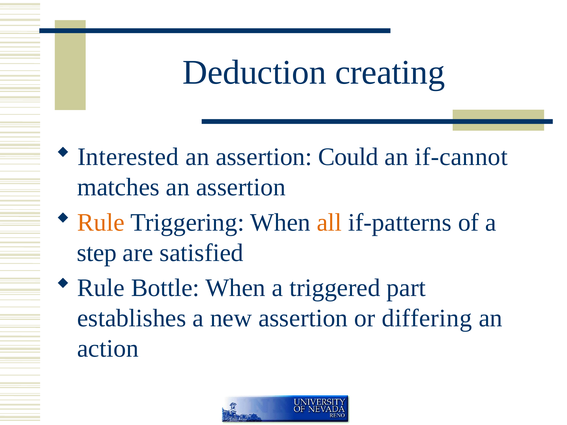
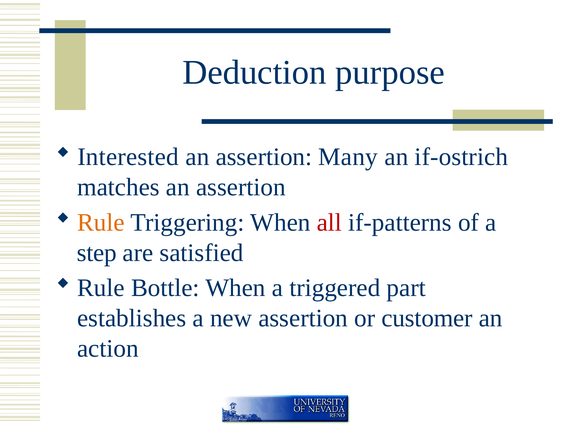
creating: creating -> purpose
Could: Could -> Many
if-cannot: if-cannot -> if-ostrich
all colour: orange -> red
differing: differing -> customer
